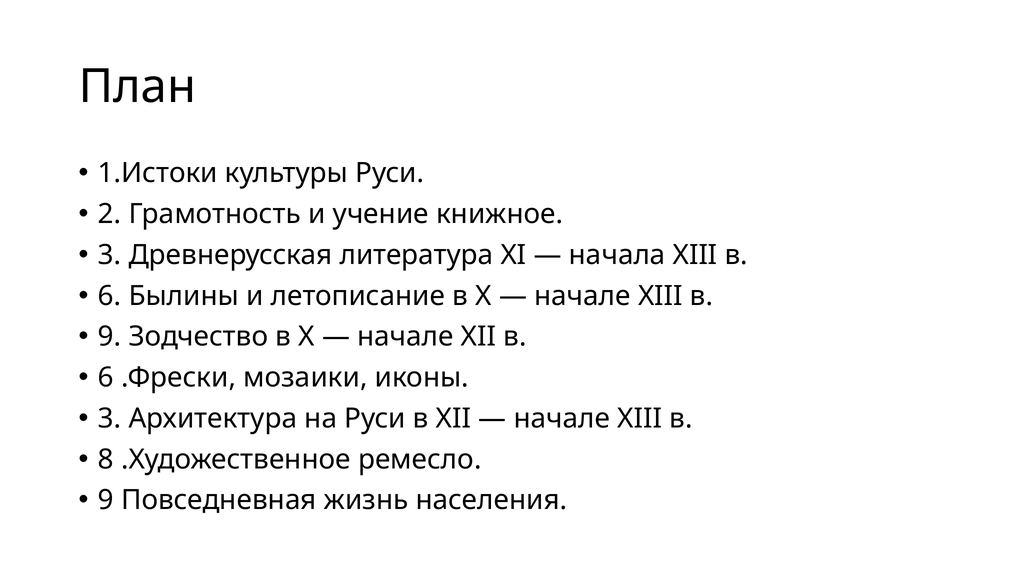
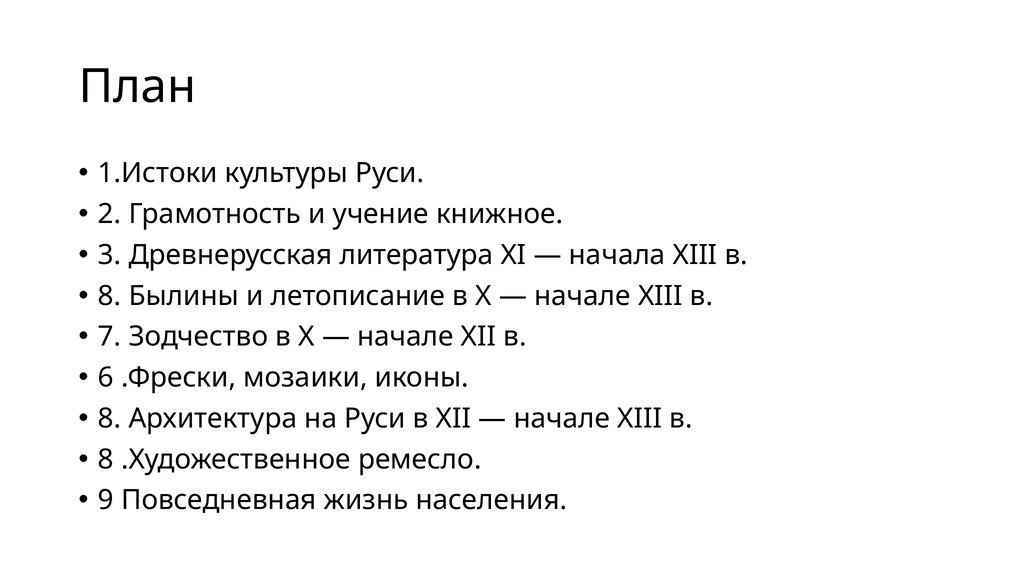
6 at (110, 296): 6 -> 8
9 at (110, 337): 9 -> 7
3 at (110, 418): 3 -> 8
